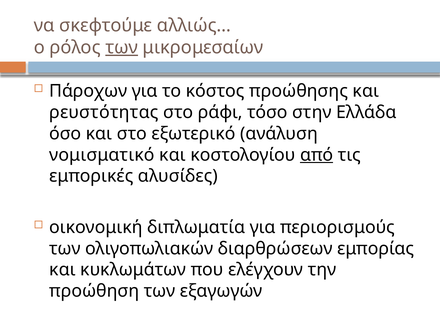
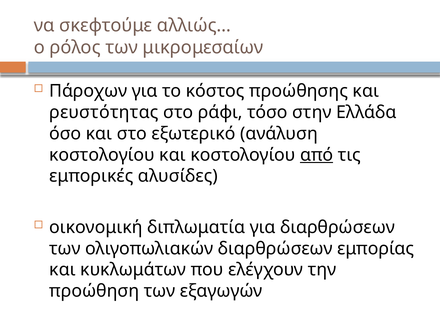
των at (122, 47) underline: present -> none
νομισματικό at (102, 155): νομισματικό -> κοστολογίου
για περιορισμούς: περιορισμούς -> διαρθρώσεων
